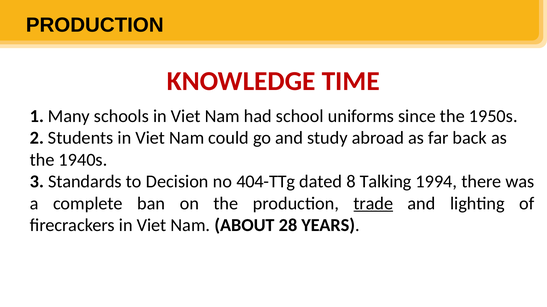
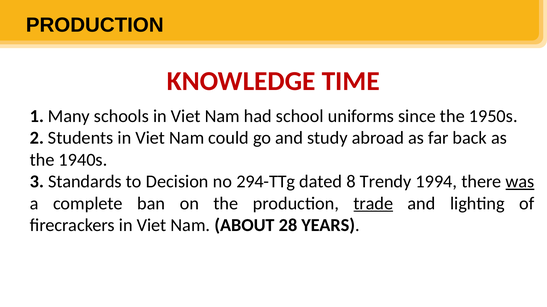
404-TTg: 404-TTg -> 294-TTg
Talking: Talking -> Trendy
was underline: none -> present
